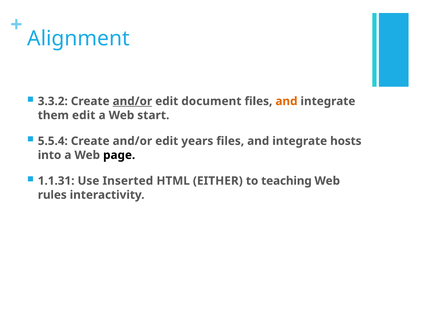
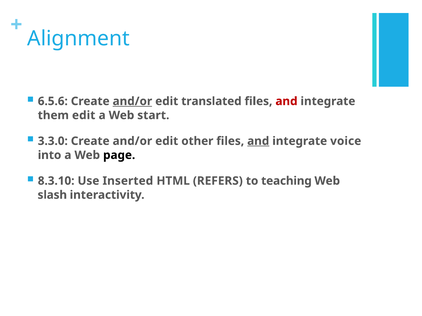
3.3.2: 3.3.2 -> 6.5.6
document: document -> translated
and at (286, 101) colour: orange -> red
5.5.4: 5.5.4 -> 3.3.0
years: years -> other
and at (258, 141) underline: none -> present
hosts: hosts -> voice
1.1.31: 1.1.31 -> 8.3.10
EITHER: EITHER -> REFERS
rules: rules -> slash
